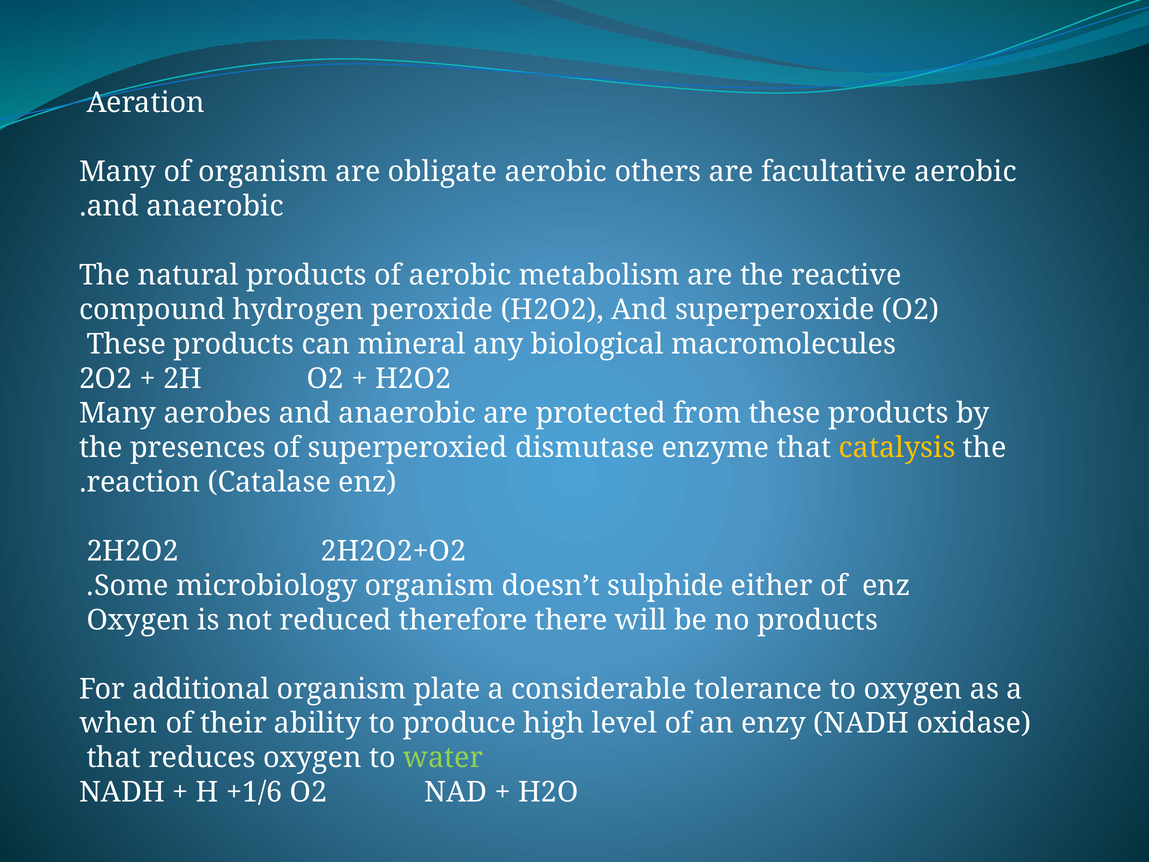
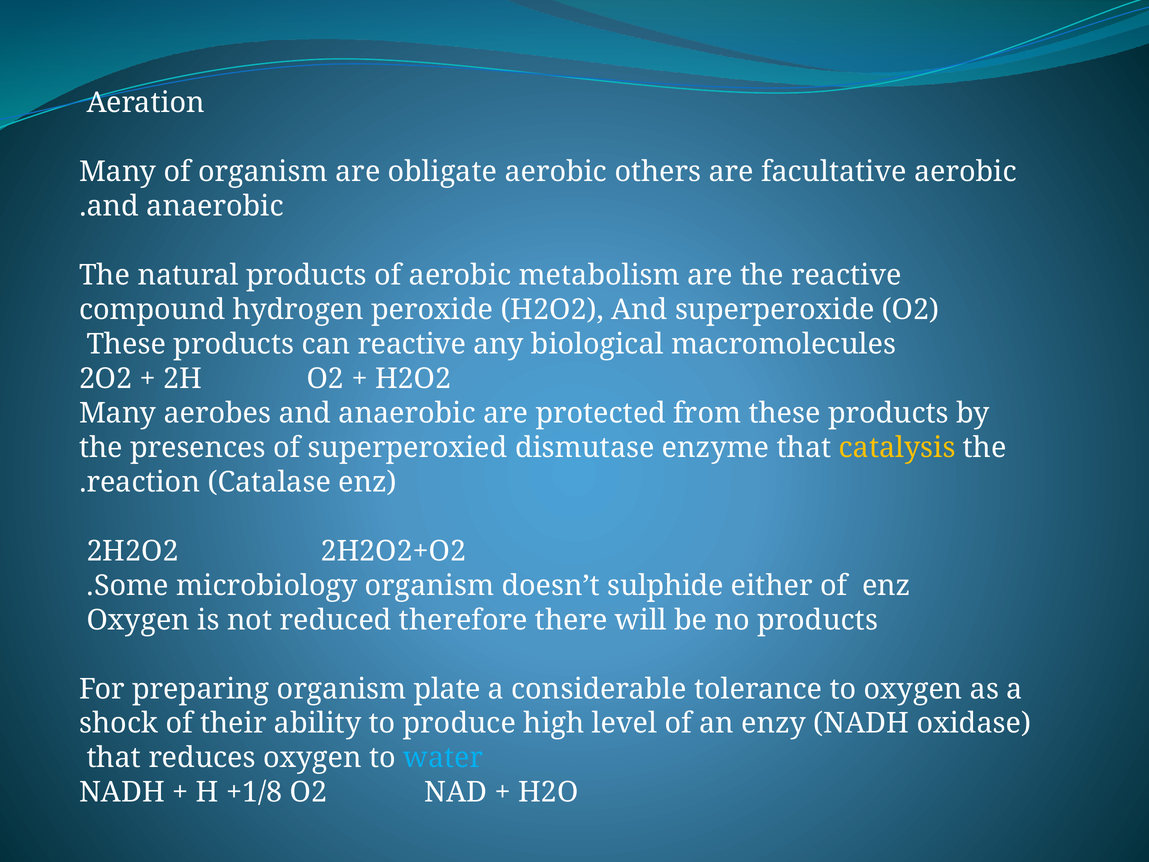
can mineral: mineral -> reactive
additional: additional -> preparing
when: when -> shock
water colour: light green -> light blue
+1/6: +1/6 -> +1/8
